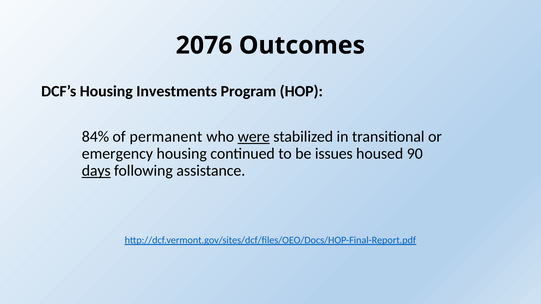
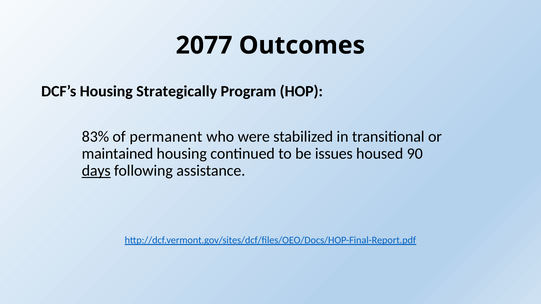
2076: 2076 -> 2077
Investments: Investments -> Strategically
84%: 84% -> 83%
were underline: present -> none
emergency: emergency -> maintained
